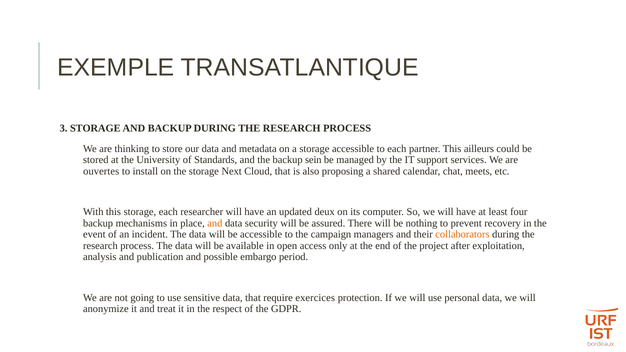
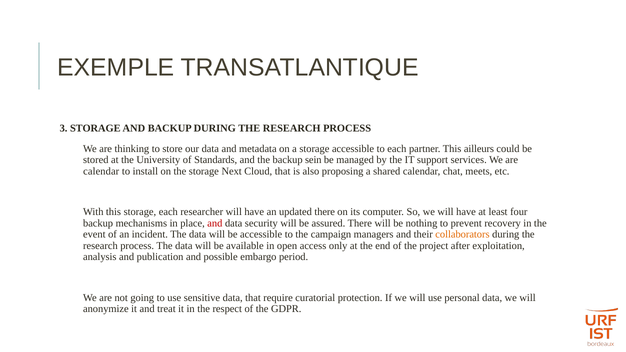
ouvertes at (101, 171): ouvertes -> calendar
updated deux: deux -> there
and at (215, 223) colour: orange -> red
exercices: exercices -> curatorial
